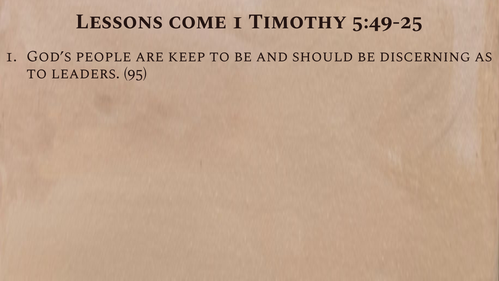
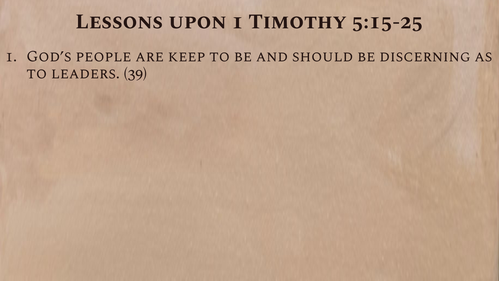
come: come -> upon
5:49-25: 5:49-25 -> 5:15-25
95: 95 -> 39
